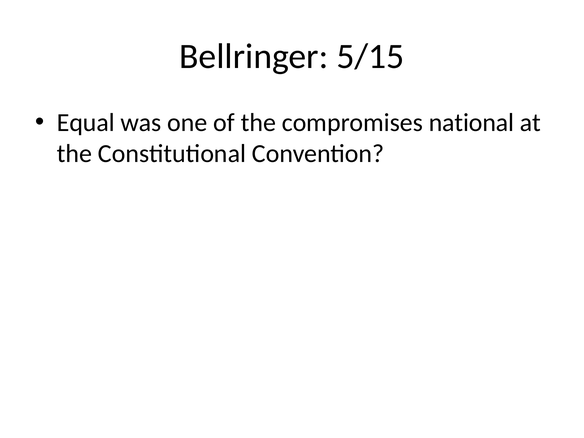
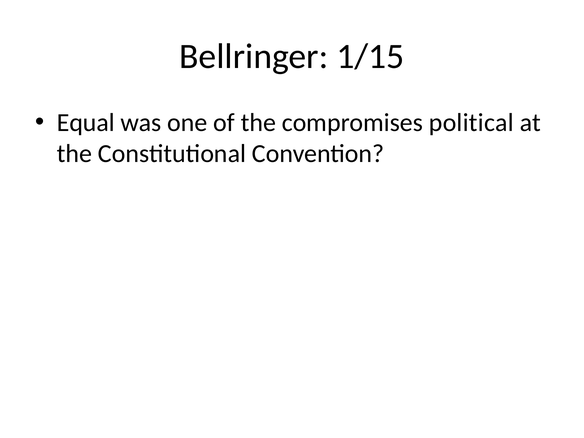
5/15: 5/15 -> 1/15
national: national -> political
